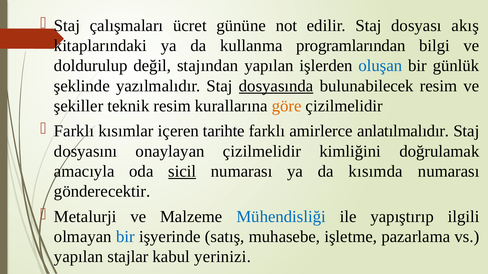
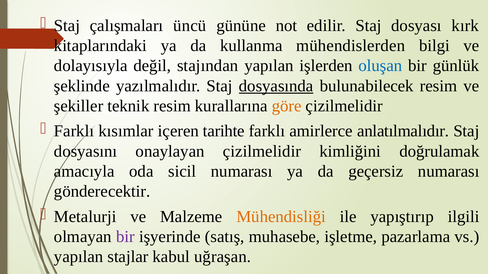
ücret: ücret -> üncü
akış: akış -> kırk
programlarından: programlarından -> mühendislerden
doldurulup: doldurulup -> dolayısıyla
sicil underline: present -> none
kısımda: kısımda -> geçersiz
Mühendisliği colour: blue -> orange
bir at (125, 237) colour: blue -> purple
yerinizi: yerinizi -> uğraşan
